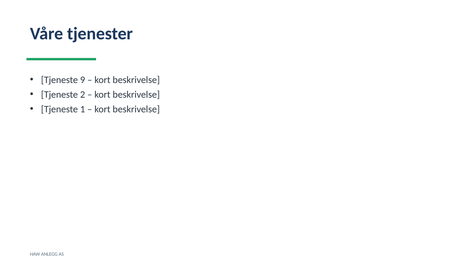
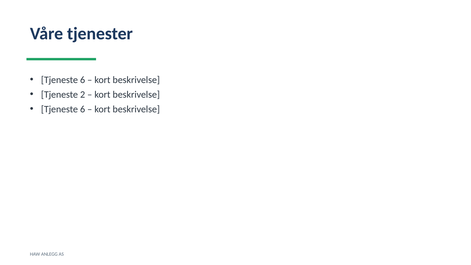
9 at (83, 80): 9 -> 6
1 at (83, 109): 1 -> 6
